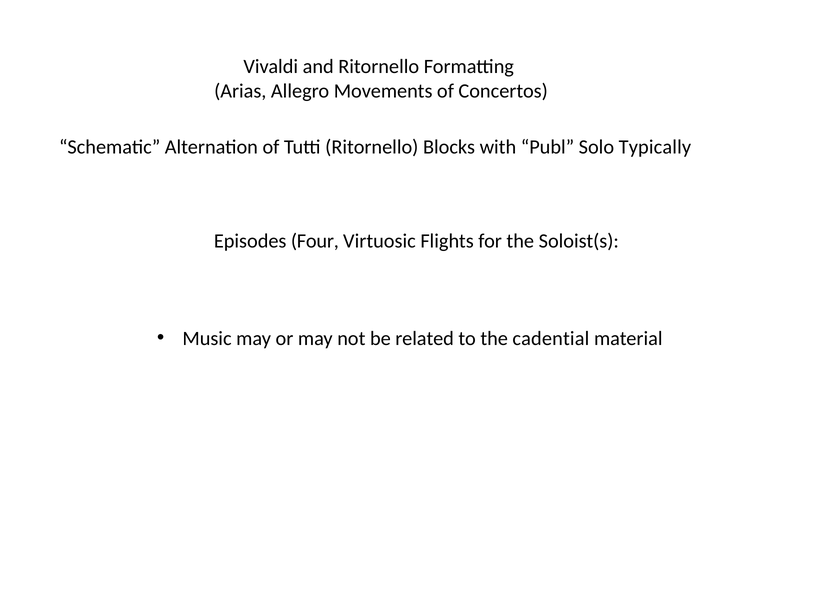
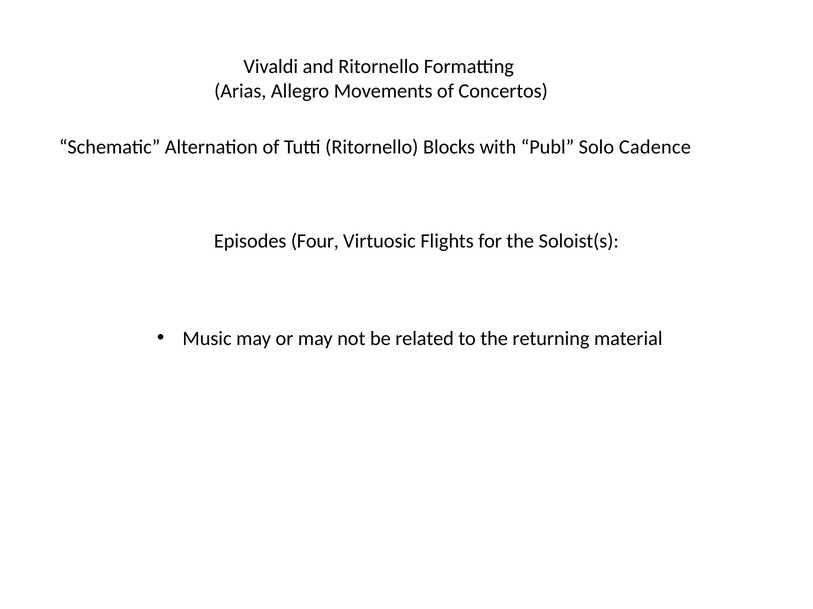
Typically: Typically -> Cadence
cadential: cadential -> returning
